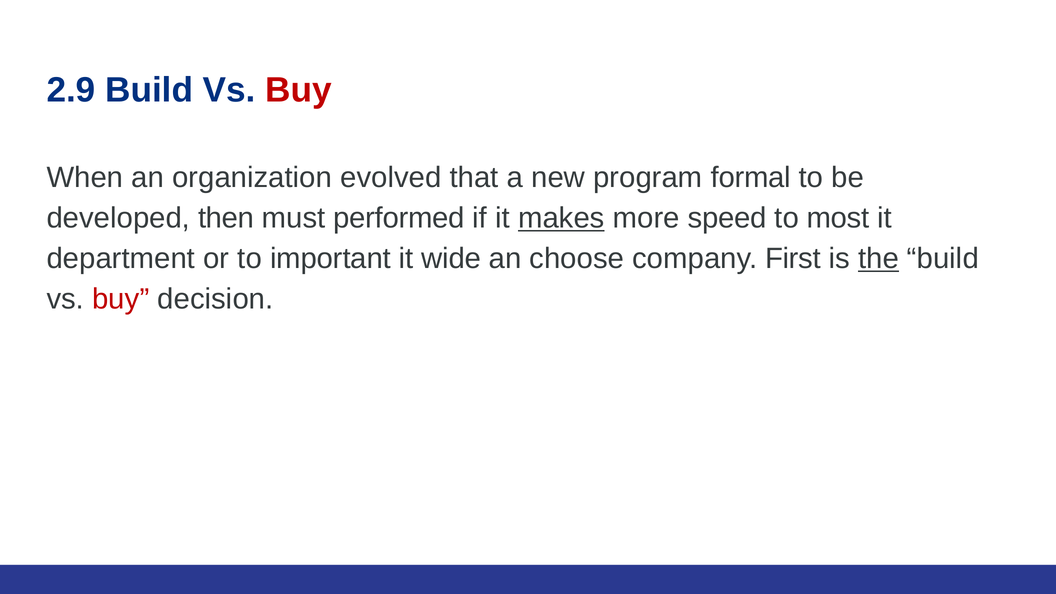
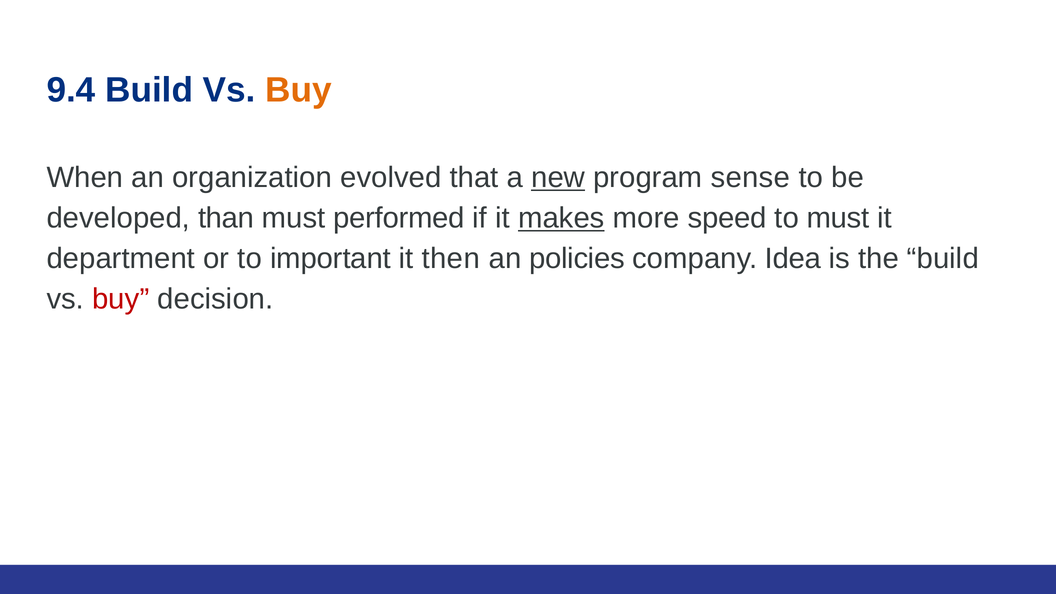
2.9: 2.9 -> 9.4
Buy at (299, 90) colour: red -> orange
new underline: none -> present
formal: formal -> sense
then: then -> than
to most: most -> must
wide: wide -> then
choose: choose -> policies
First: First -> Idea
the underline: present -> none
